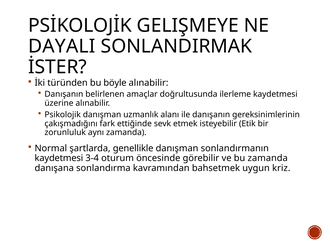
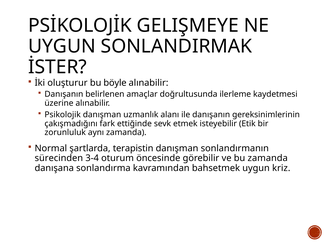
DAYALI at (62, 46): DAYALI -> UYGUN
türünden: türünden -> oluşturur
genellikle: genellikle -> terapistin
kaydetmesi at (59, 158): kaydetmesi -> sürecinden
